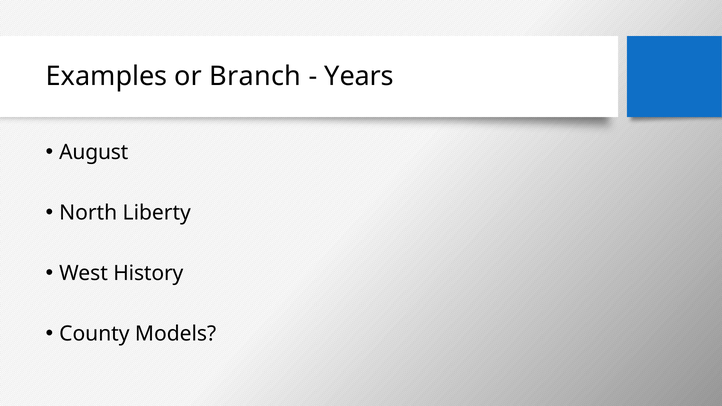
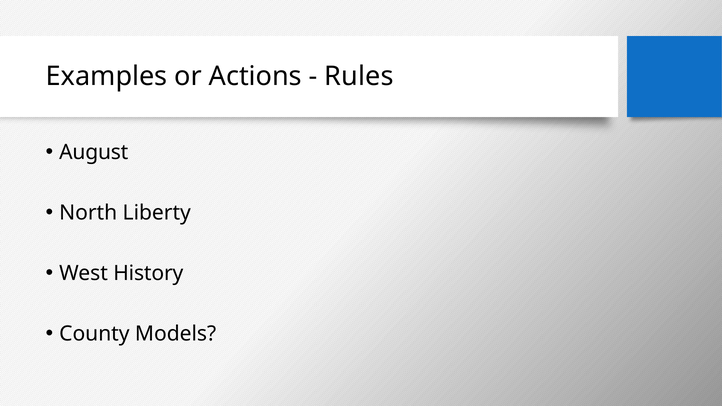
Branch: Branch -> Actions
Years: Years -> Rules
